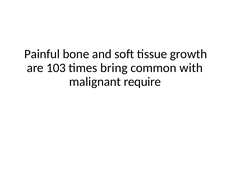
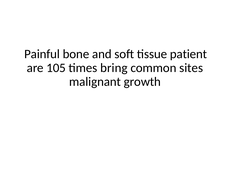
growth: growth -> patient
103: 103 -> 105
with: with -> sites
require: require -> growth
